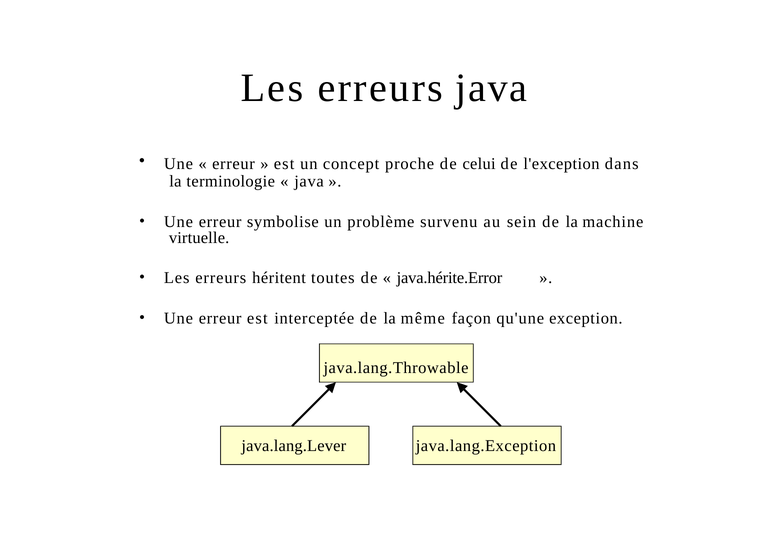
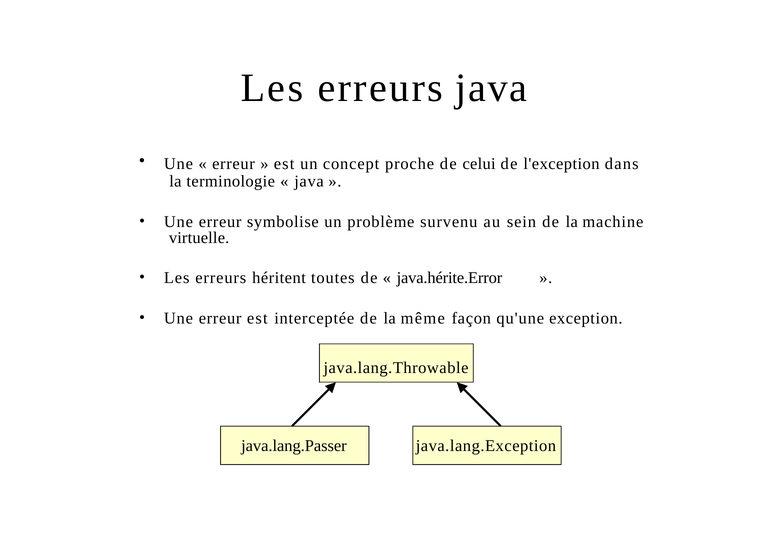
java.lang.Lever: java.lang.Lever -> java.lang.Passer
